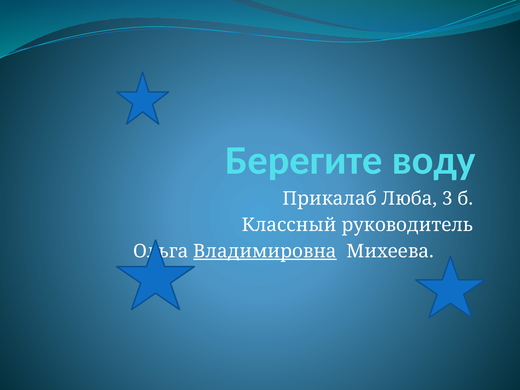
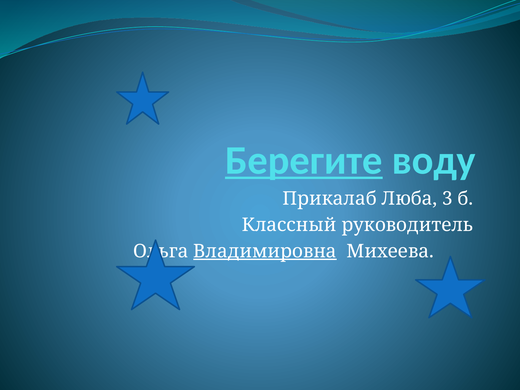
Берегите underline: none -> present
